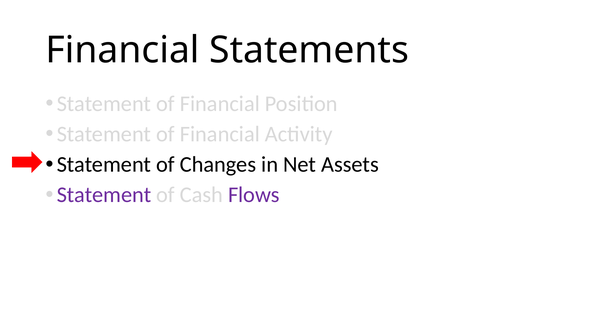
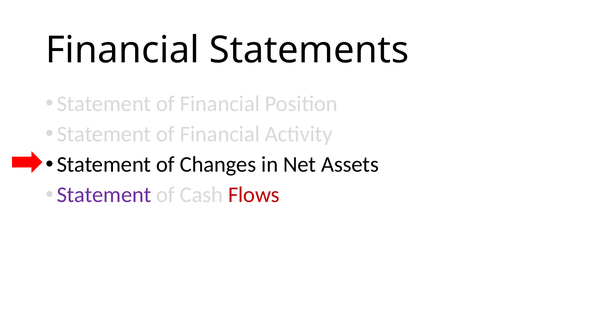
Flows colour: purple -> red
